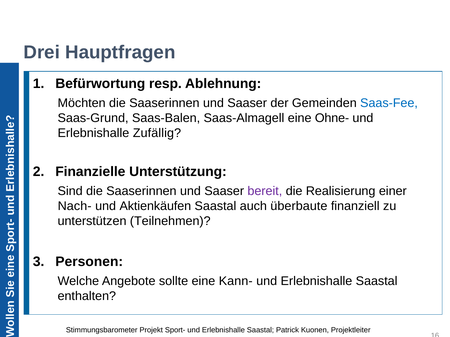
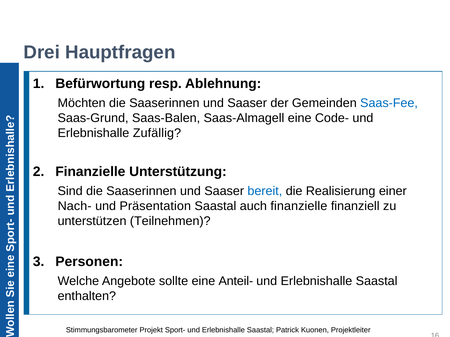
Ohne-: Ohne- -> Code-
bereit colour: purple -> blue
Aktienkäufen: Aktienkäufen -> Präsentation
auch überbaute: überbaute -> finanzielle
Kann-: Kann- -> Anteil-
